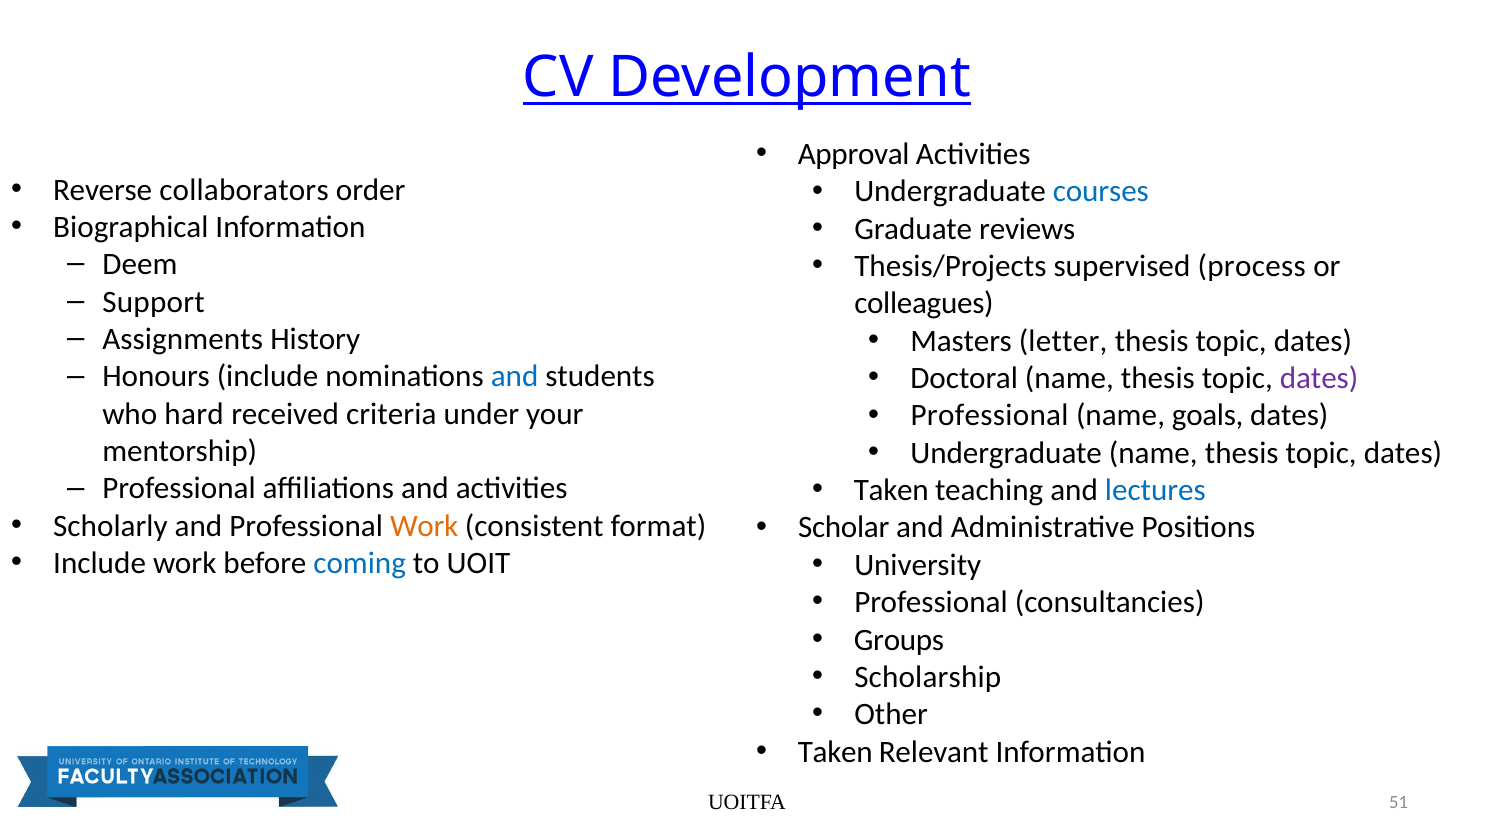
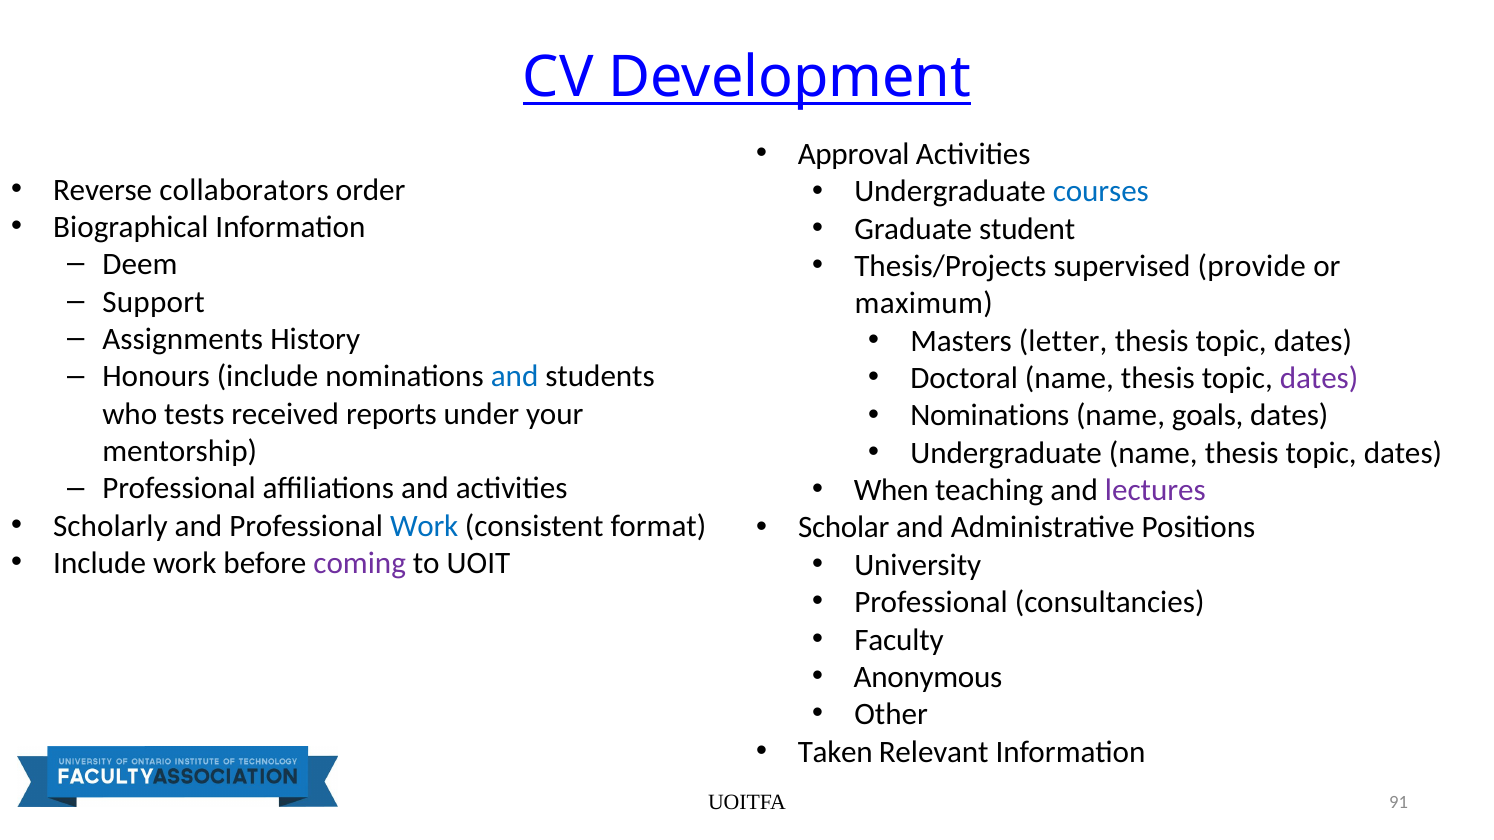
reviews: reviews -> student
process: process -> provide
colleagues: colleagues -> maximum
Professional at (990, 416): Professional -> Nominations
hard: hard -> tests
criteria: criteria -> reports
Taken at (891, 491): Taken -> When
lectures colour: blue -> purple
Work at (424, 526) colour: orange -> blue
coming colour: blue -> purple
Groups: Groups -> Faculty
Scholarship: Scholarship -> Anonymous
51: 51 -> 91
